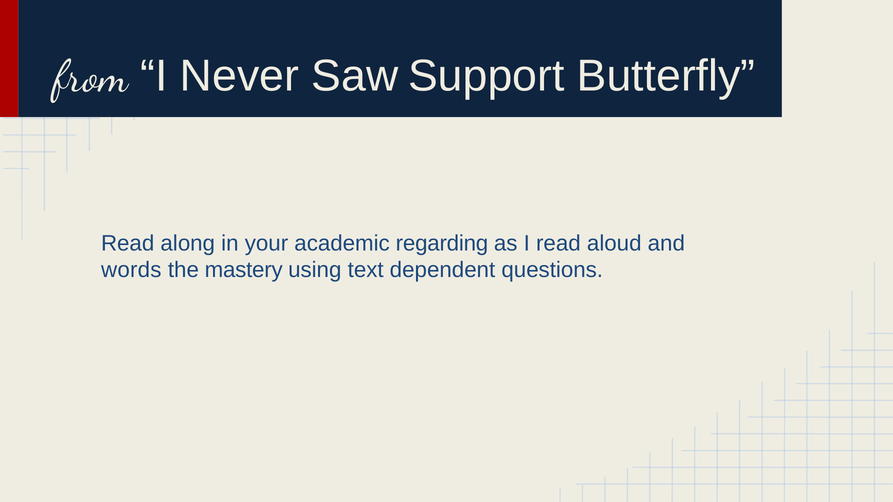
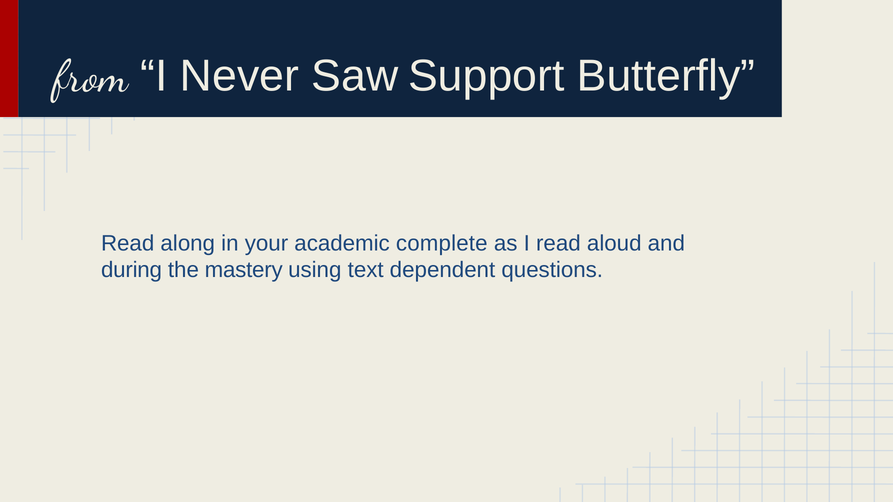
regarding: regarding -> complete
words: words -> during
